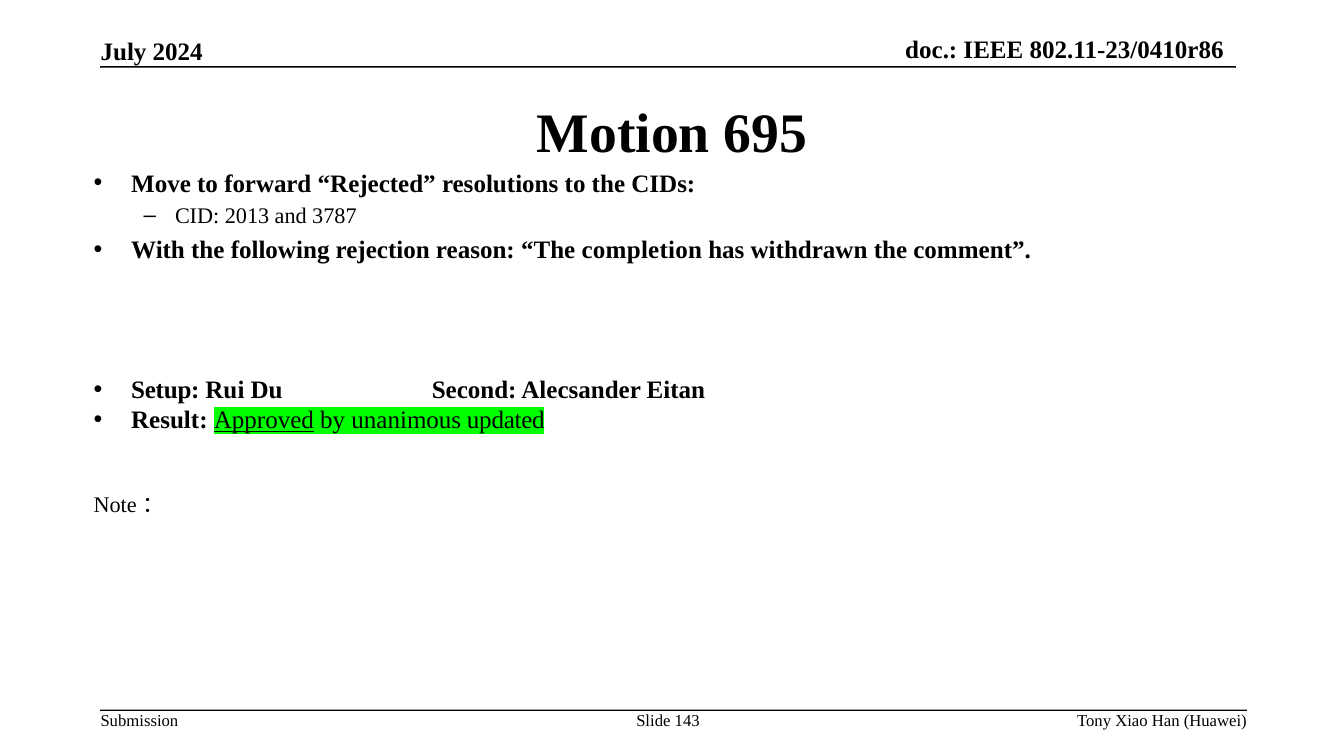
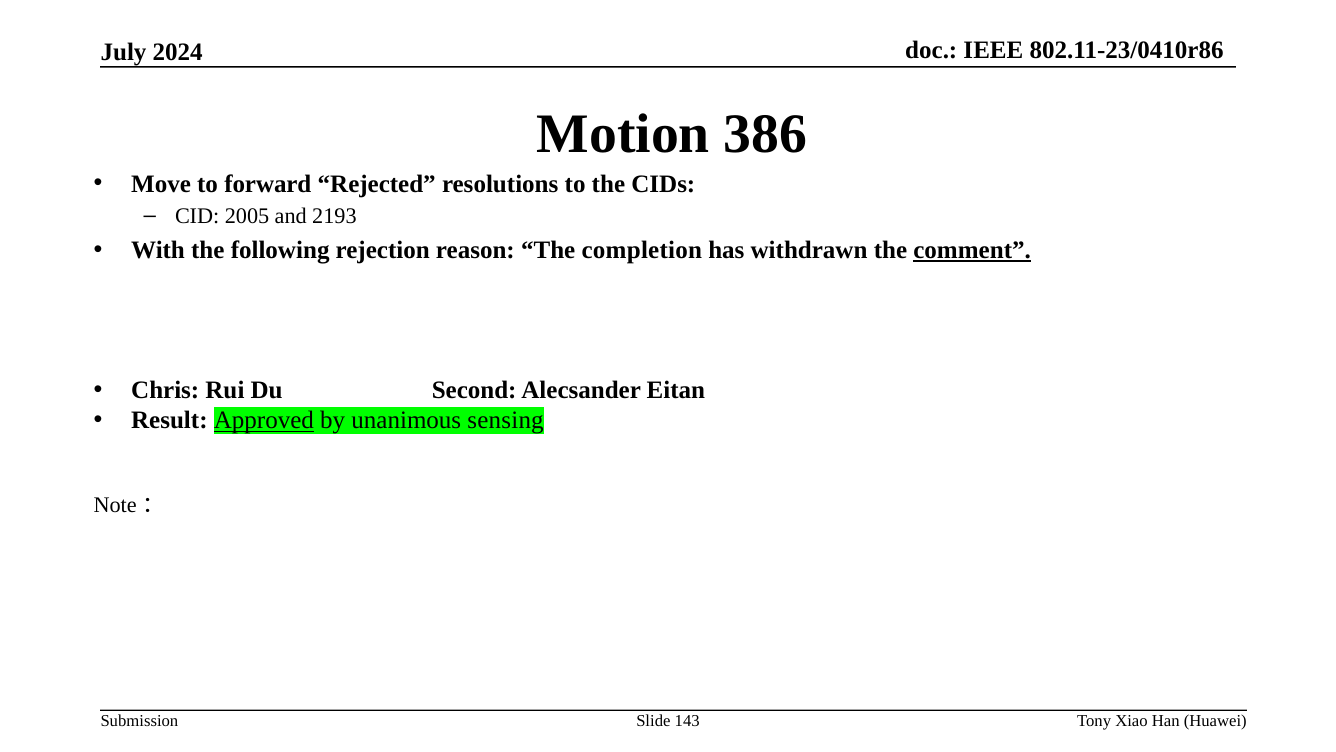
695: 695 -> 386
2013: 2013 -> 2005
3787: 3787 -> 2193
comment underline: none -> present
Setup: Setup -> Chris
updated: updated -> sensing
